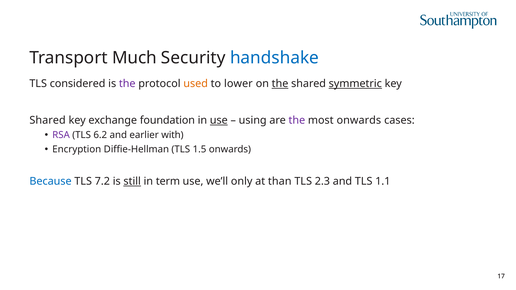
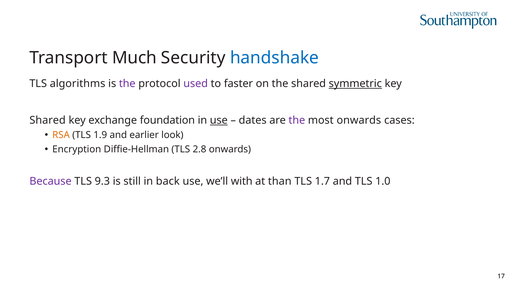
considered: considered -> algorithms
used colour: orange -> purple
lower: lower -> faster
the at (280, 84) underline: present -> none
using: using -> dates
RSA colour: purple -> orange
6.2: 6.2 -> 1.9
with: with -> look
1.5: 1.5 -> 2.8
Because colour: blue -> purple
7.2: 7.2 -> 9.3
still underline: present -> none
term: term -> back
only: only -> with
2.3: 2.3 -> 1.7
1.1: 1.1 -> 1.0
